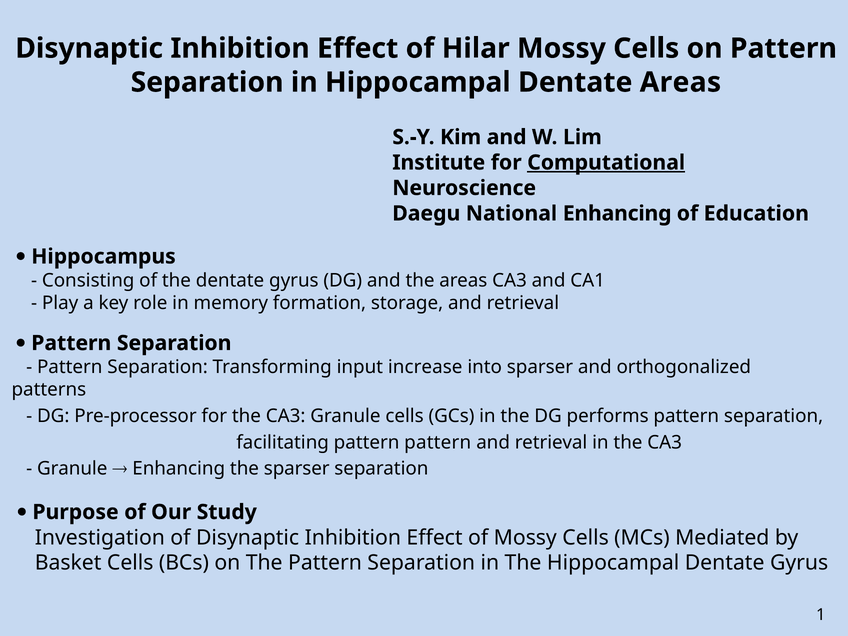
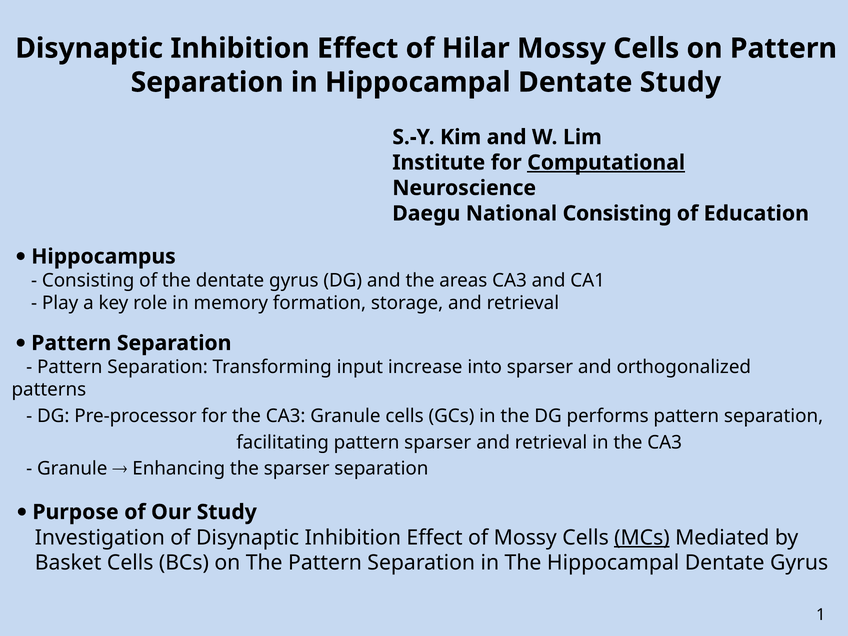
Dentate Areas: Areas -> Study
National Enhancing: Enhancing -> Consisting
pattern pattern: pattern -> sparser
MCs underline: none -> present
